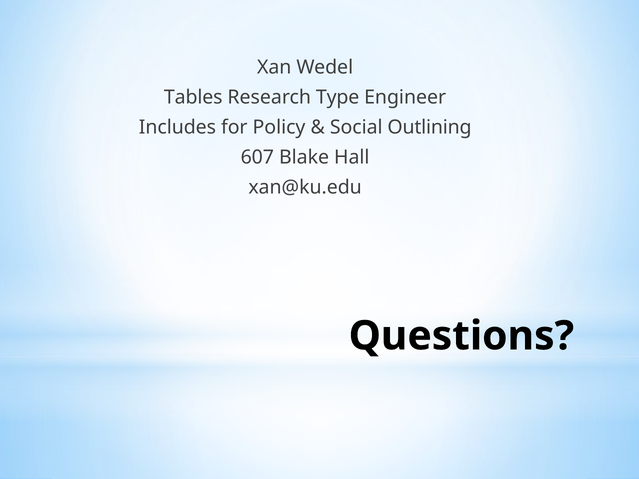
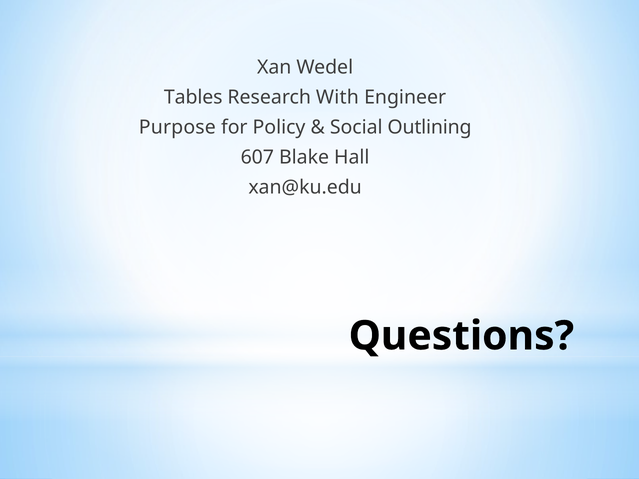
Type: Type -> With
Includes: Includes -> Purpose
